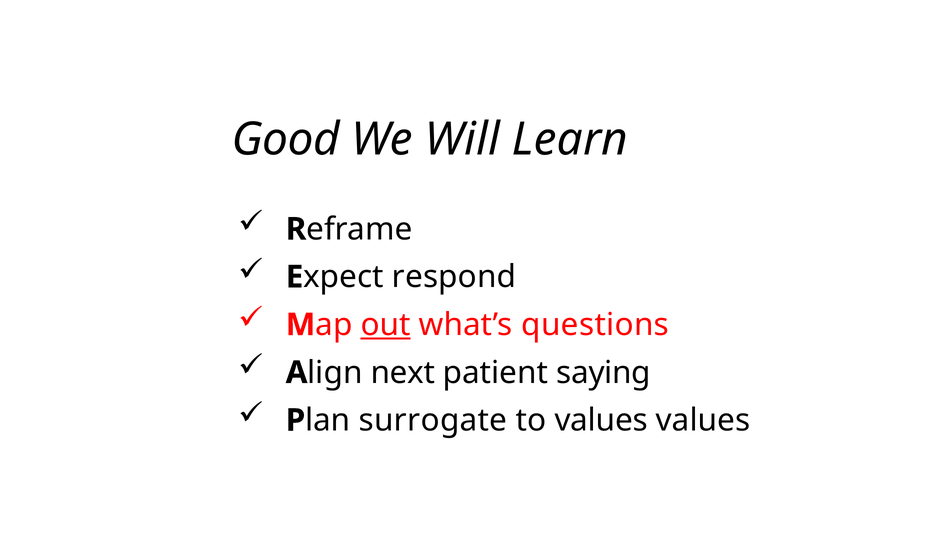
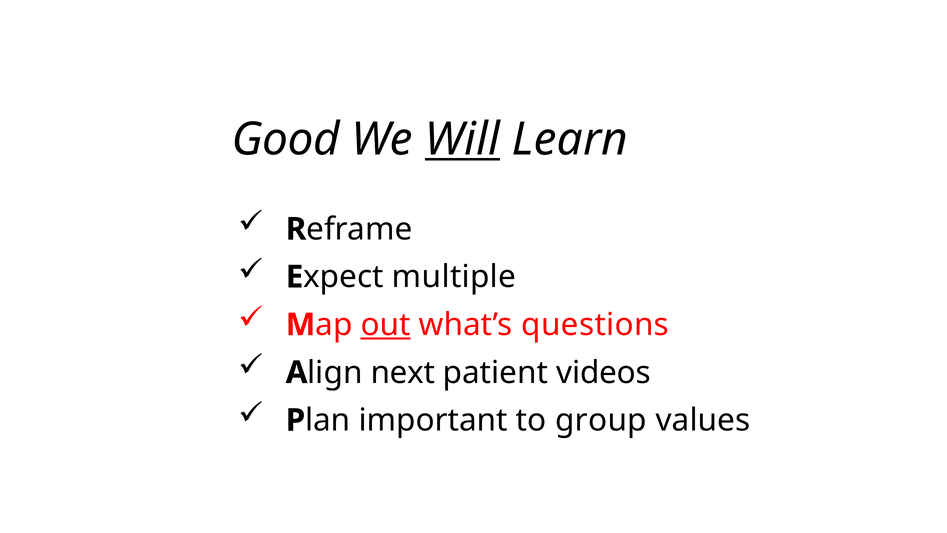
Will underline: none -> present
respond: respond -> multiple
saying: saying -> videos
surrogate: surrogate -> important
to values: values -> group
